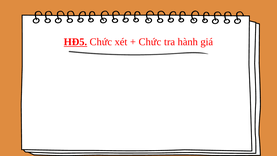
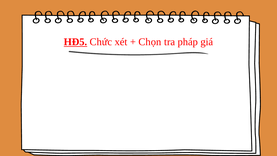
Chức at (150, 42): Chức -> Chọn
hành: hành -> pháp
